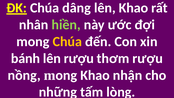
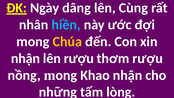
Chúa at (45, 8): Chúa -> Ngày
lên Khao: Khao -> Cùng
hiền colour: light green -> light blue
bánh at (25, 58): bánh -> nhận
